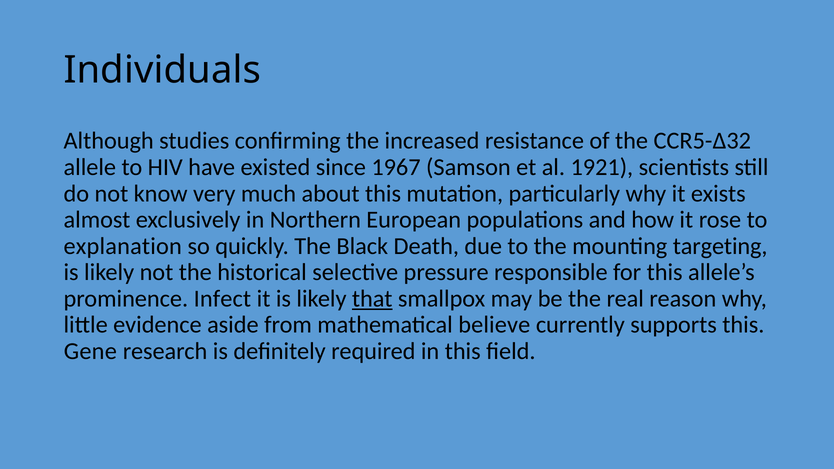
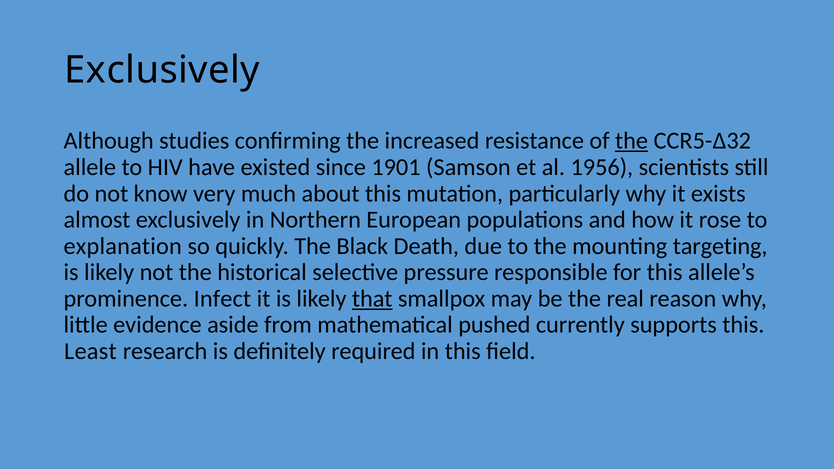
Individuals at (162, 70): Individuals -> Exclusively
the at (632, 141) underline: none -> present
1967: 1967 -> 1901
1921: 1921 -> 1956
believe: believe -> pushed
Gene: Gene -> Least
